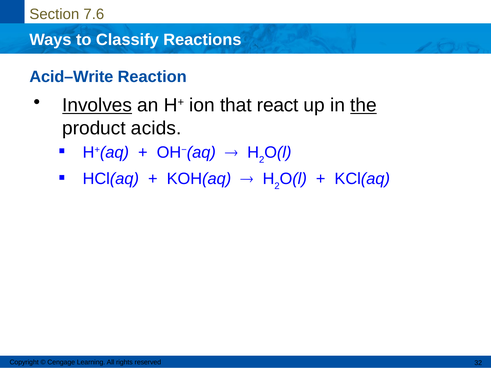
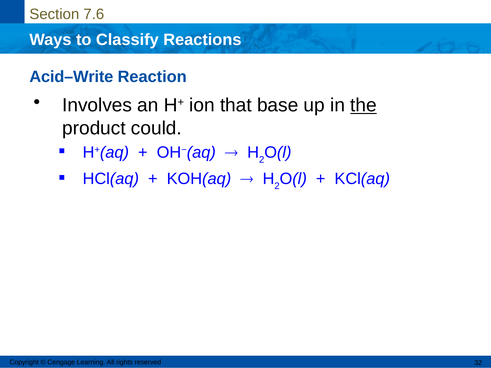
Involves underline: present -> none
react: react -> base
acids: acids -> could
